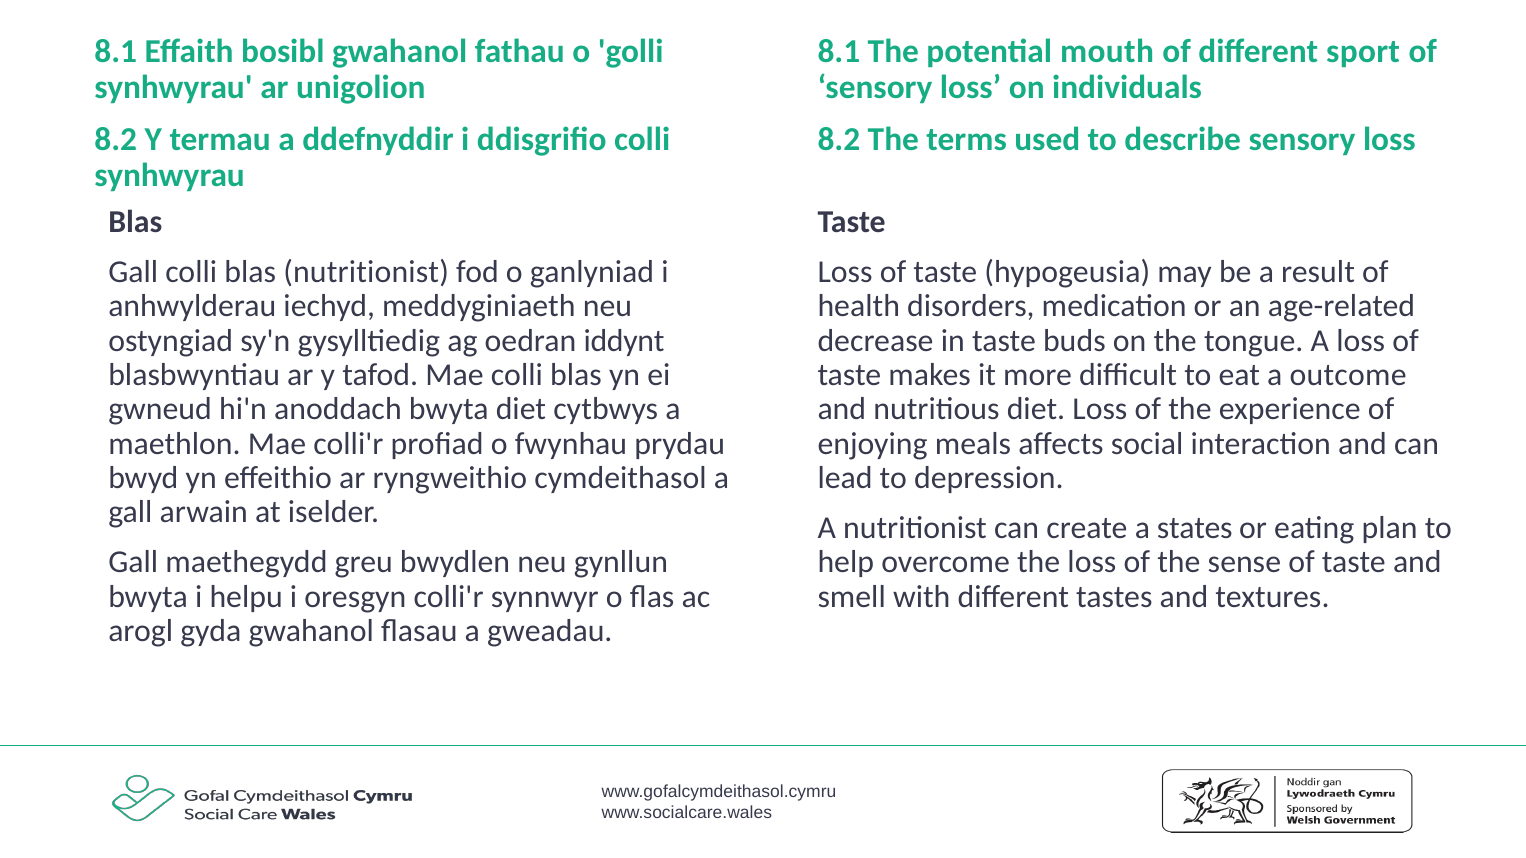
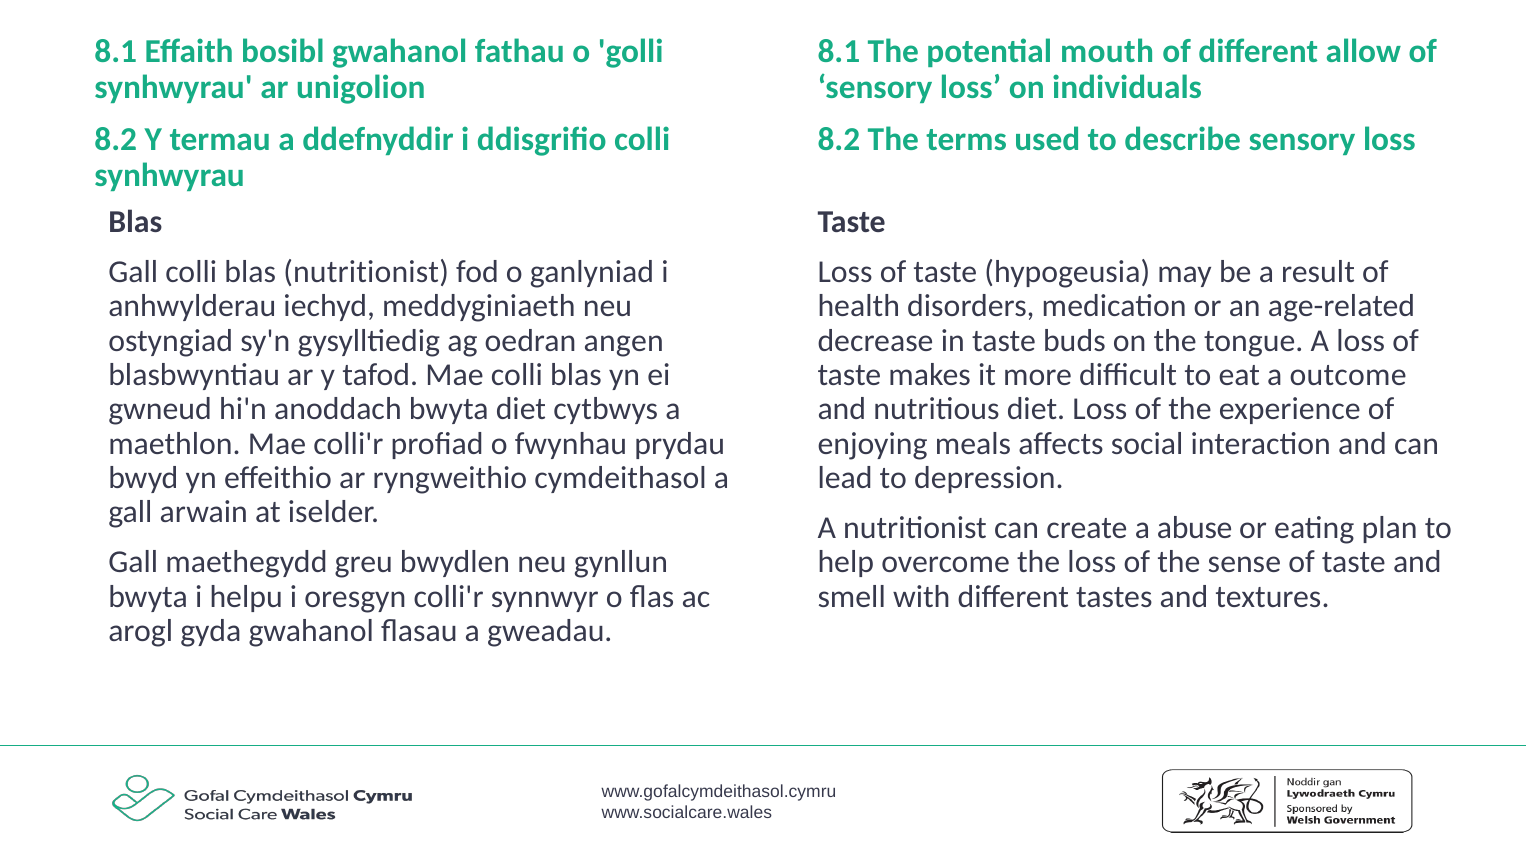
sport: sport -> allow
iddynt: iddynt -> angen
states: states -> abuse
